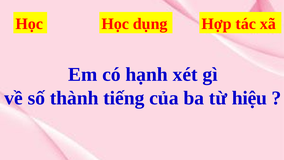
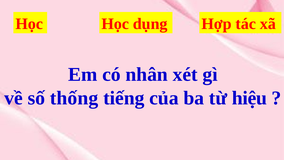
hạnh: hạnh -> nhân
thành: thành -> thống
